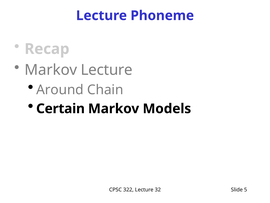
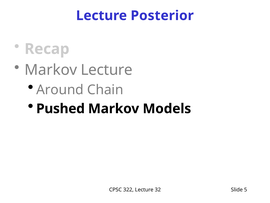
Phoneme: Phoneme -> Posterior
Certain: Certain -> Pushed
